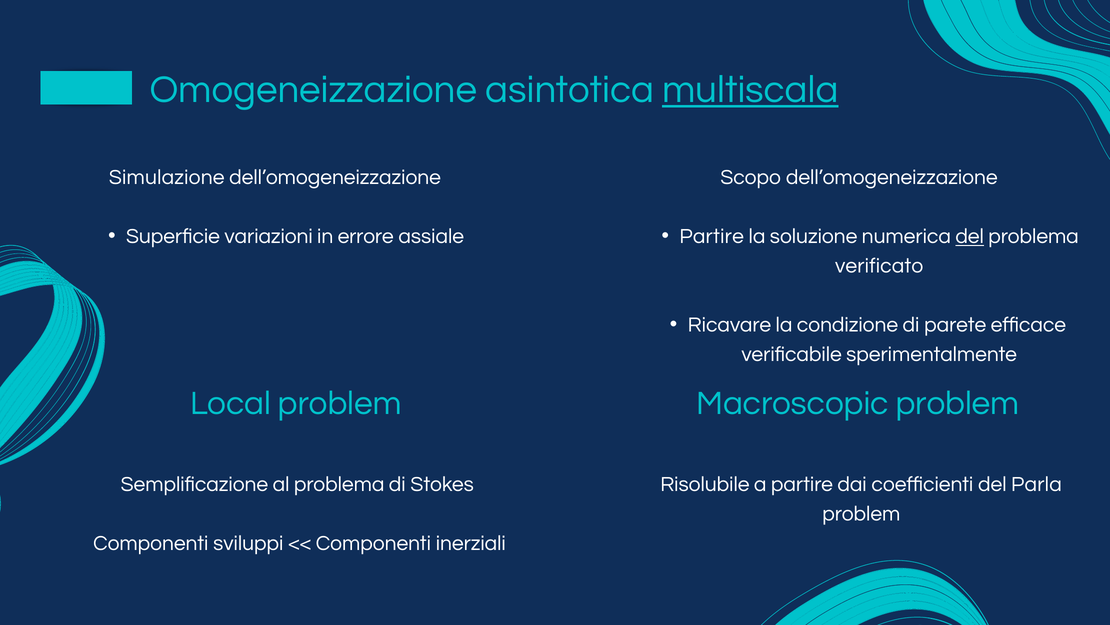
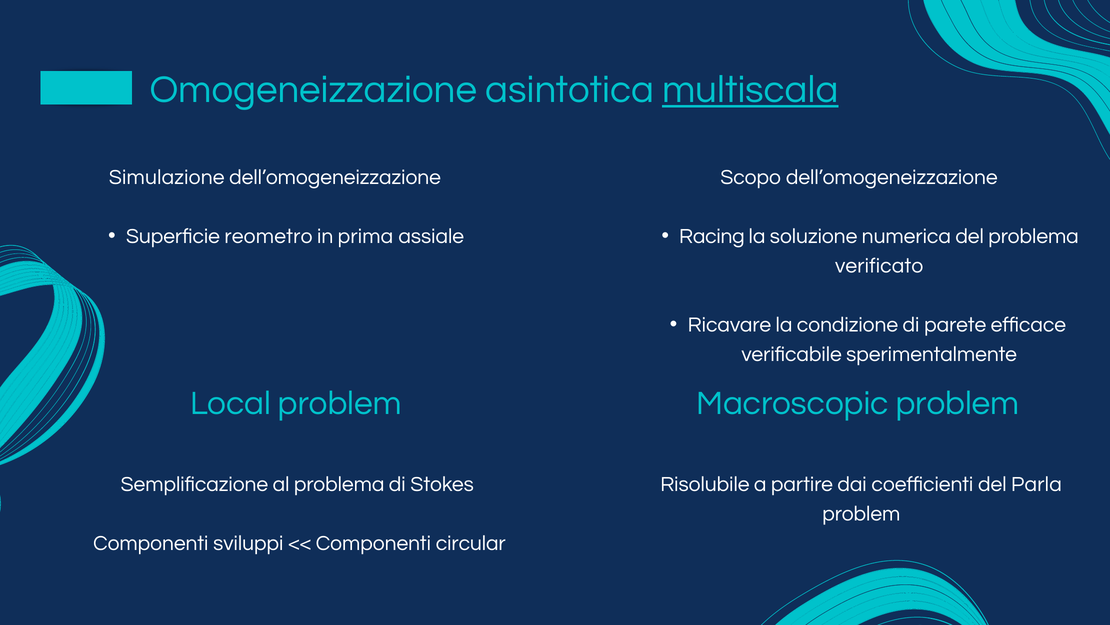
variazioni: variazioni -> reometro
errore: errore -> prima
Partire at (712, 236): Partire -> Racing
del at (970, 236) underline: present -> none
inerziali: inerziali -> circular
